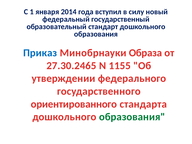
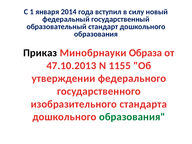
Приказ colour: blue -> black
27.30.2465: 27.30.2465 -> 47.10.2013
ориентированного: ориентированного -> изобразительного
